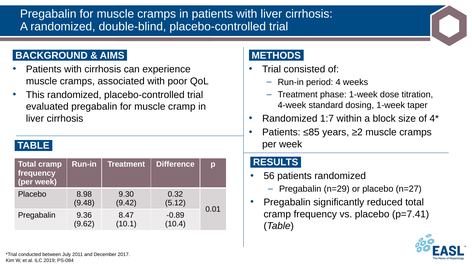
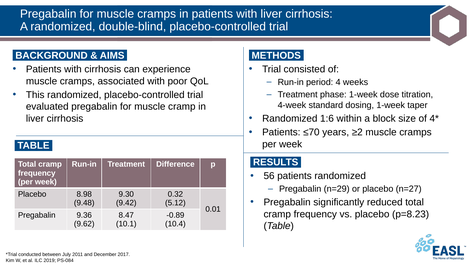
1:7: 1:7 -> 1:6
≤85: ≤85 -> ≤70
p=7.41: p=7.41 -> p=8.23
